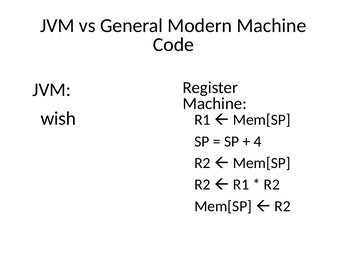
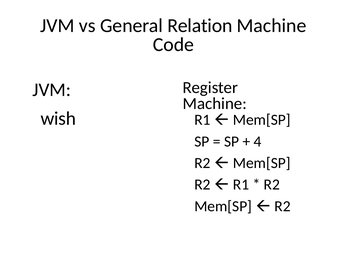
Modern: Modern -> Relation
